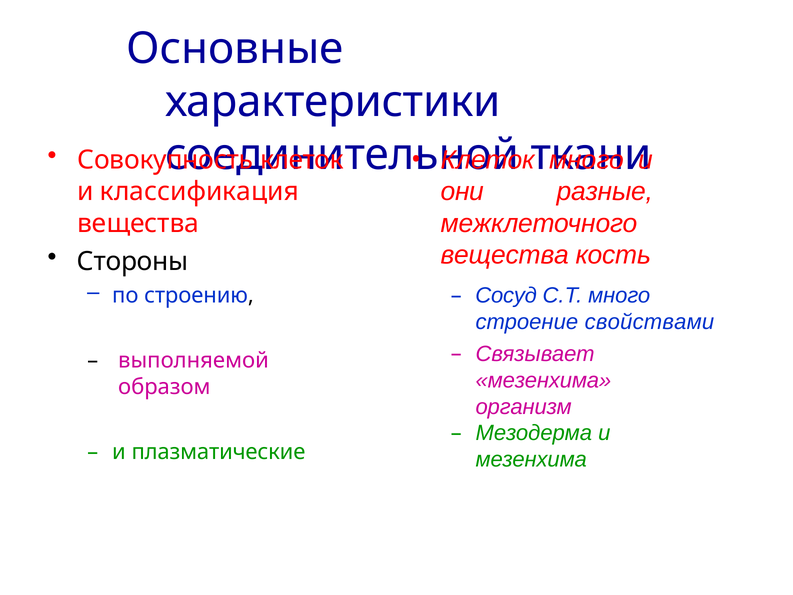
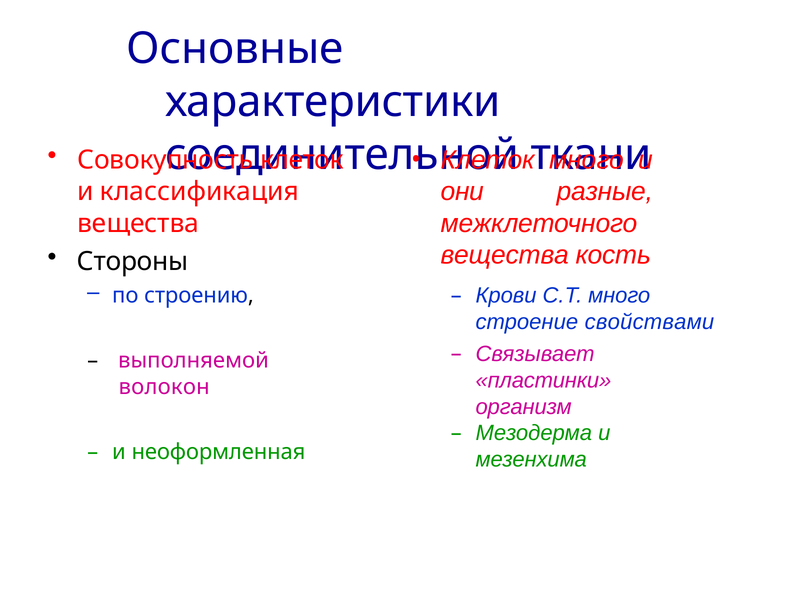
Сосуд: Сосуд -> Крови
мезенхима at (543, 380): мезенхима -> пластинки
образом: образом -> волокон
плазматические: плазматические -> неоформленная
